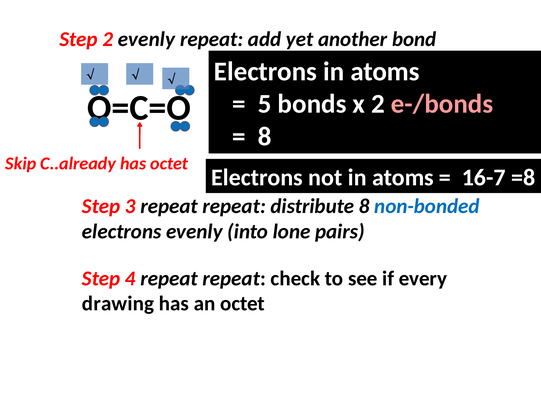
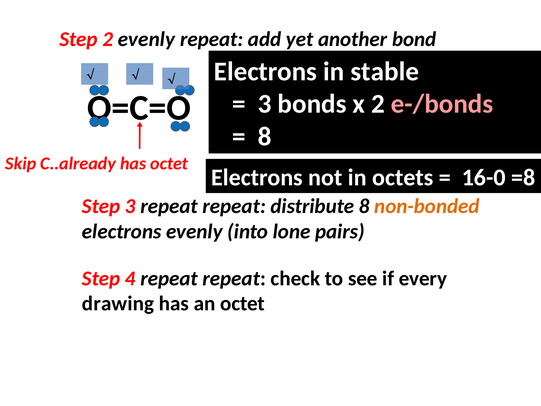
Electrons in atoms: atoms -> stable
5 at (265, 104): 5 -> 3
not in atoms: atoms -> octets
16-7: 16-7 -> 16-0
non-bonded colour: blue -> orange
